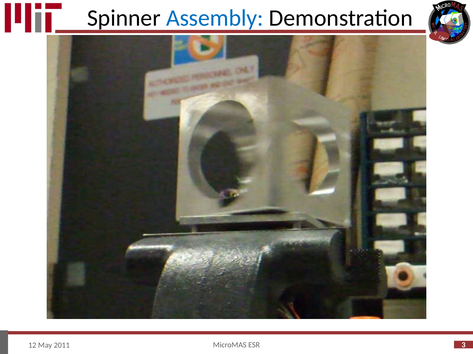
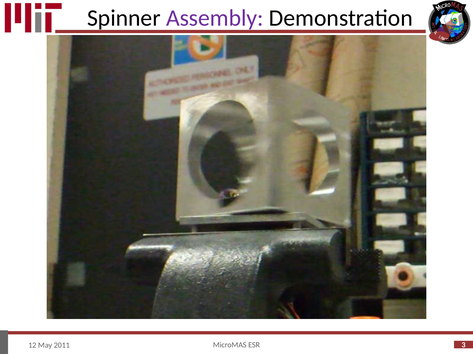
Assembly colour: blue -> purple
